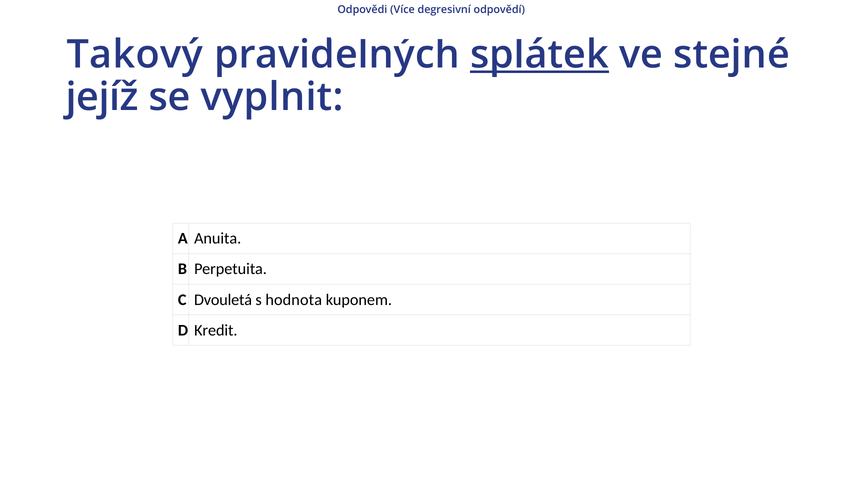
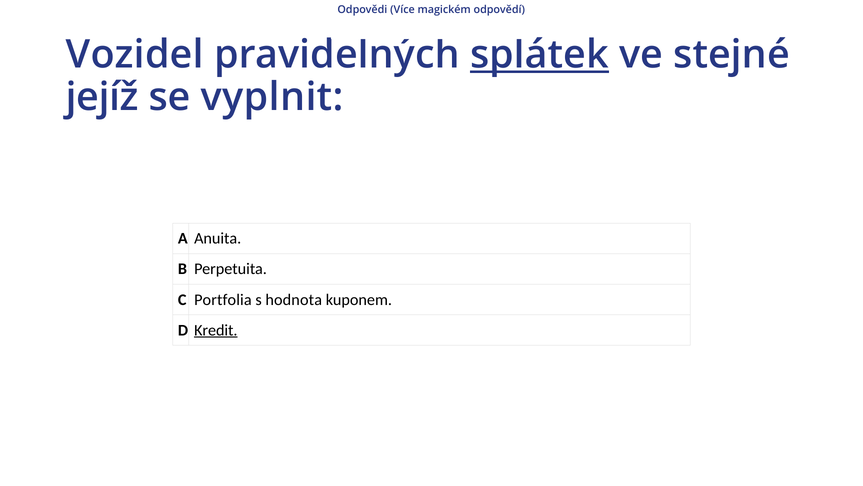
degresivní: degresivní -> magickém
Takový: Takový -> Vozidel
Dvouletá: Dvouletá -> Portfolia
Kredit underline: none -> present
